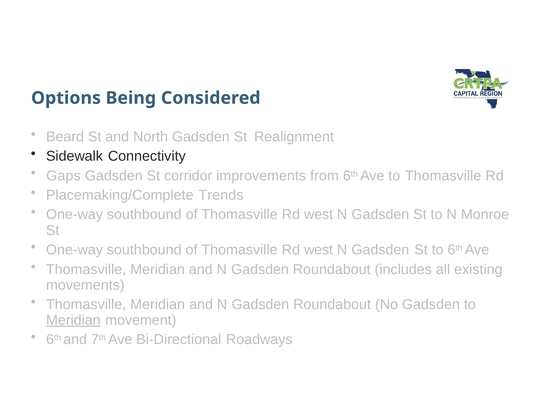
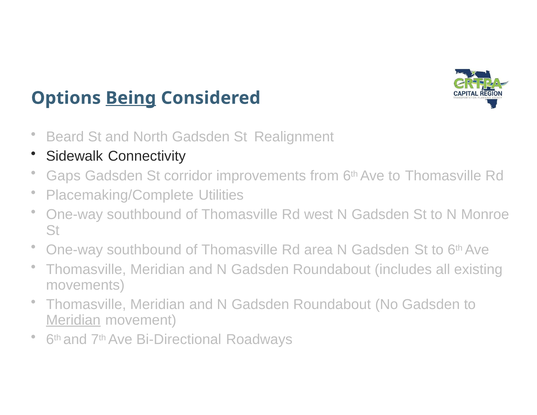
Being underline: none -> present
Trends: Trends -> Utilities
west at (319, 250): west -> area
